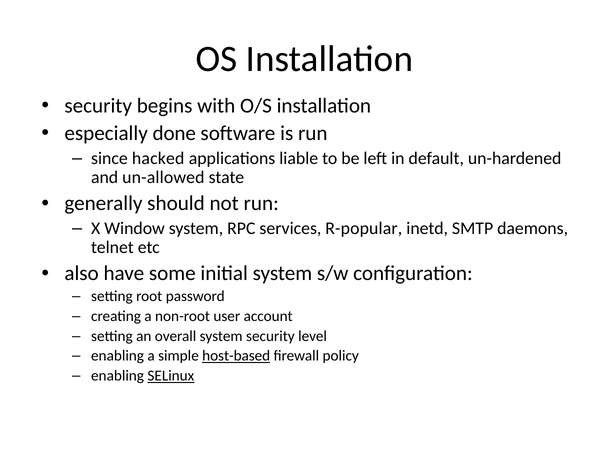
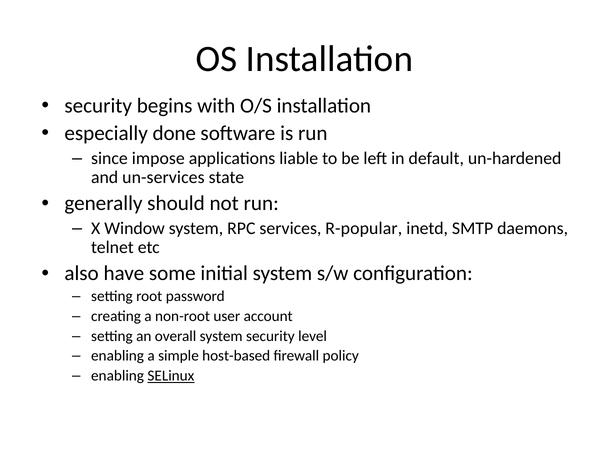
hacked: hacked -> impose
un-allowed: un-allowed -> un-services
host-based underline: present -> none
